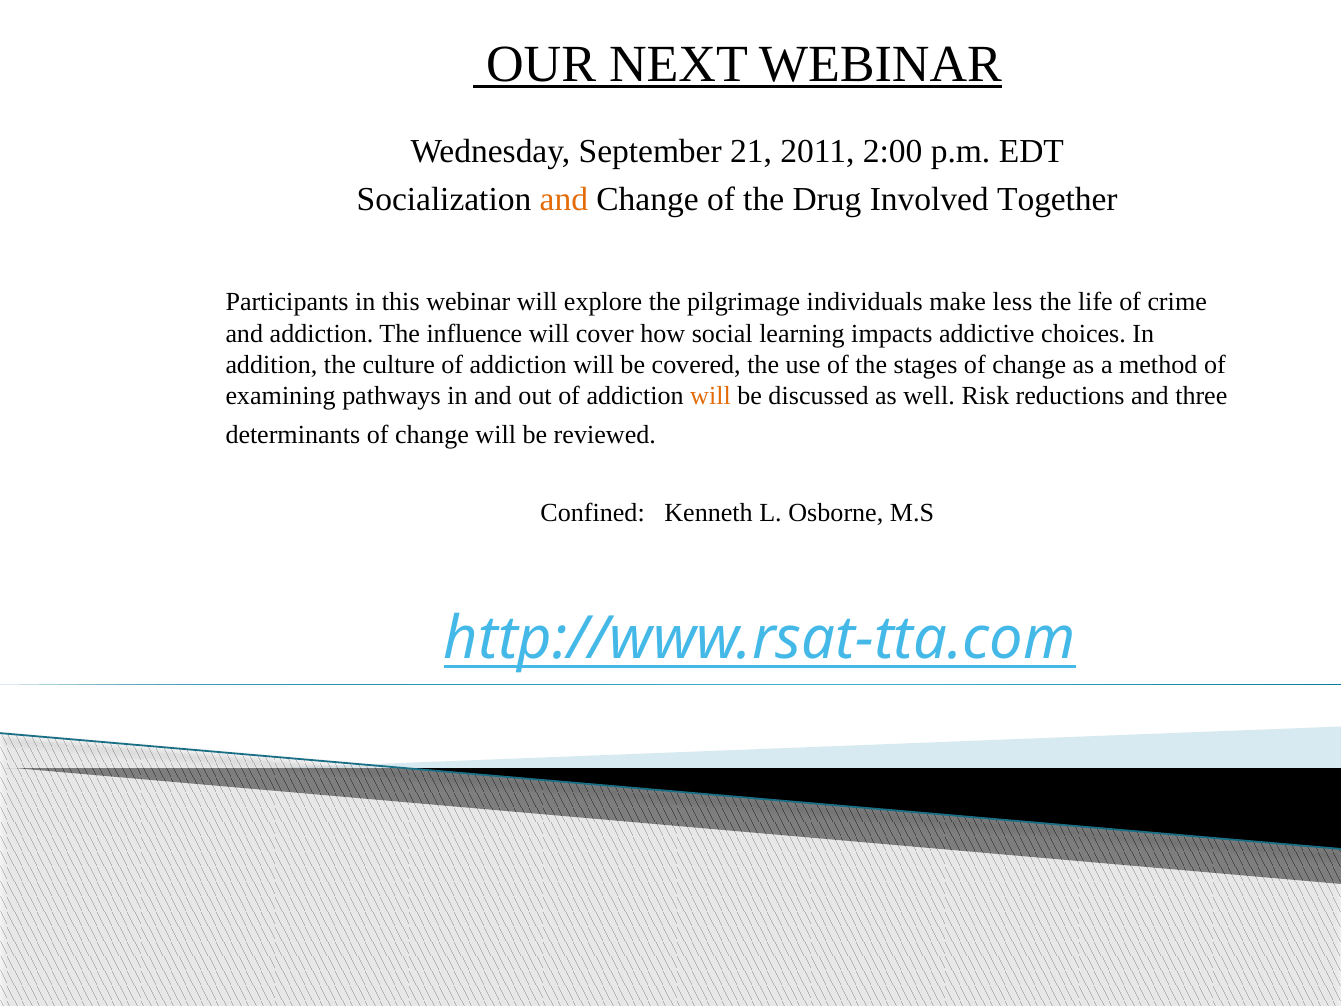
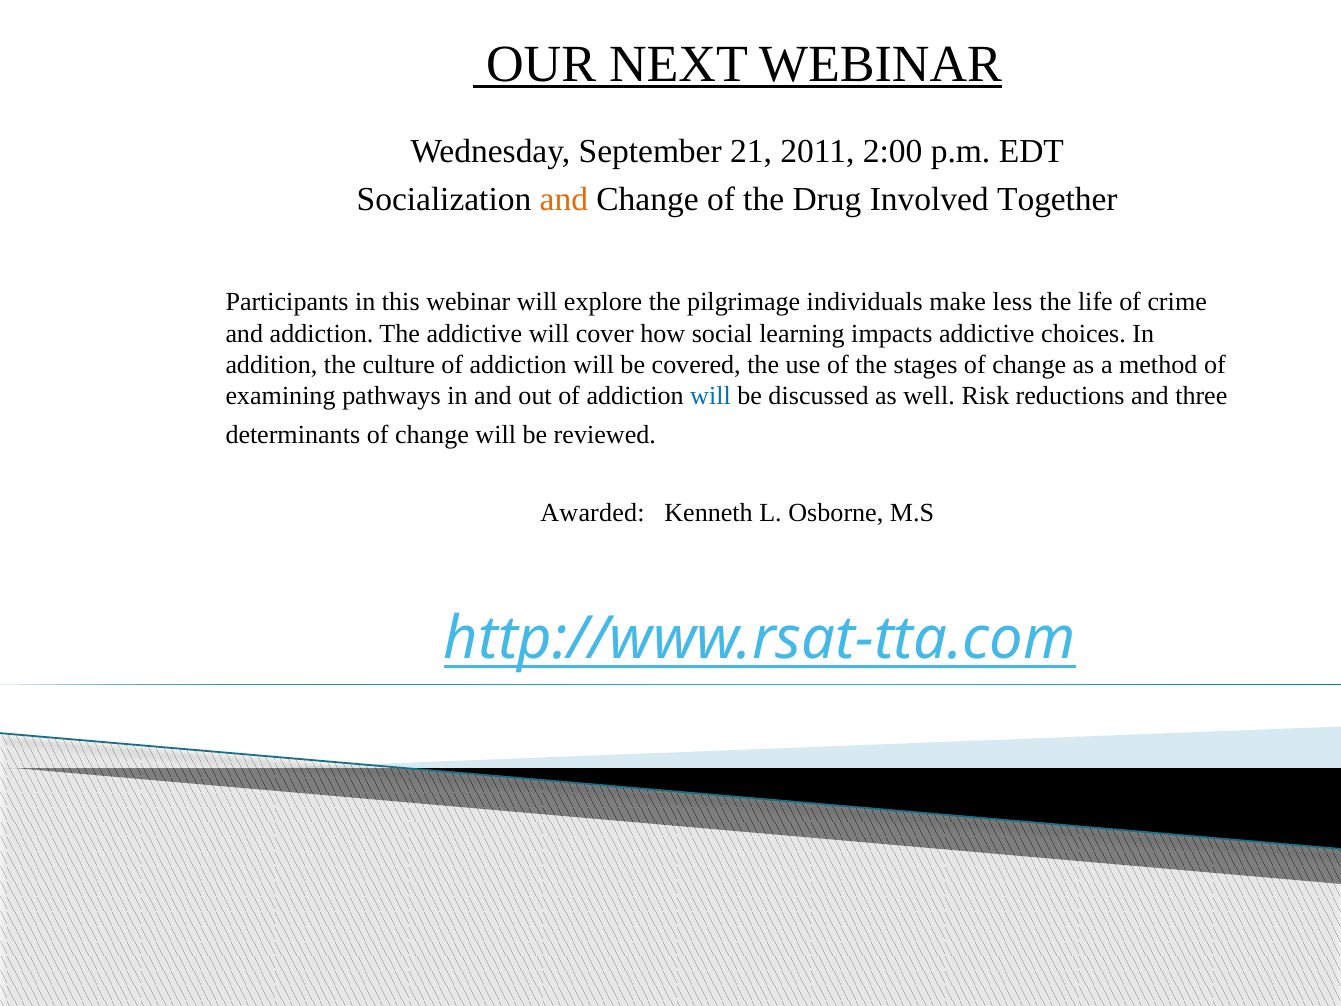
The influence: influence -> addictive
will at (710, 396) colour: orange -> blue
Confined: Confined -> Awarded
